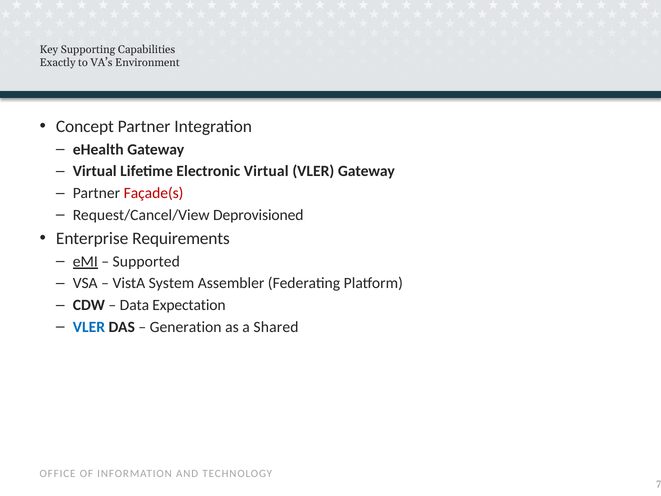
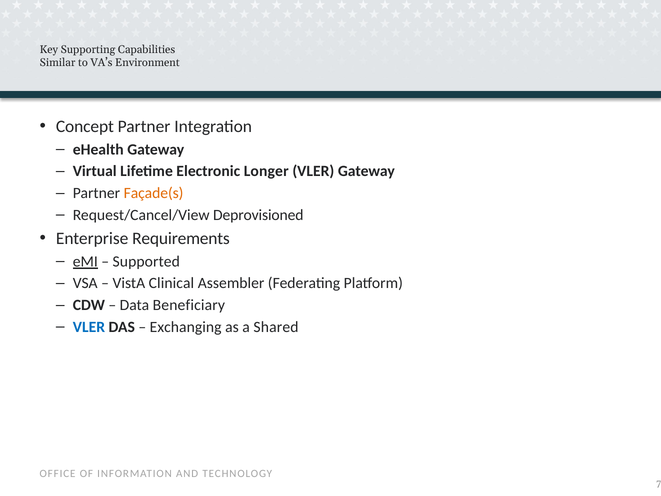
Exactly: Exactly -> Similar
Electronic Virtual: Virtual -> Longer
Façade(s colour: red -> orange
System: System -> Clinical
Expectation: Expectation -> Beneficiary
Generation: Generation -> Exchanging
